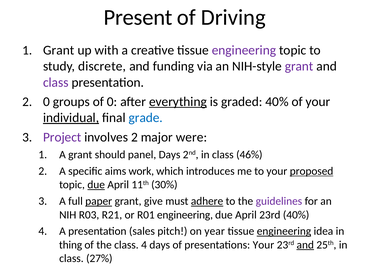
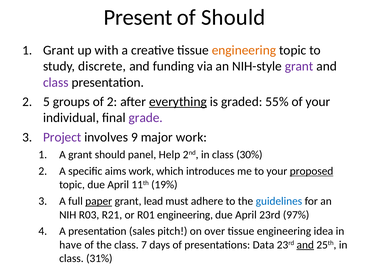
of Driving: Driving -> Should
engineering at (244, 50) colour: purple -> orange
2 0: 0 -> 5
of 0: 0 -> 2
graded 40%: 40% -> 55%
individual underline: present -> none
grade colour: blue -> purple
involves 2: 2 -> 9
major were: were -> work
panel Days: Days -> Help
46%: 46% -> 30%
due at (96, 184) underline: present -> none
30%: 30% -> 19%
give: give -> lead
adhere underline: present -> none
guidelines colour: purple -> blue
23rd 40%: 40% -> 97%
year: year -> over
engineering at (284, 231) underline: present -> none
thing: thing -> have
class 4: 4 -> 7
presentations Your: Your -> Data
27%: 27% -> 31%
